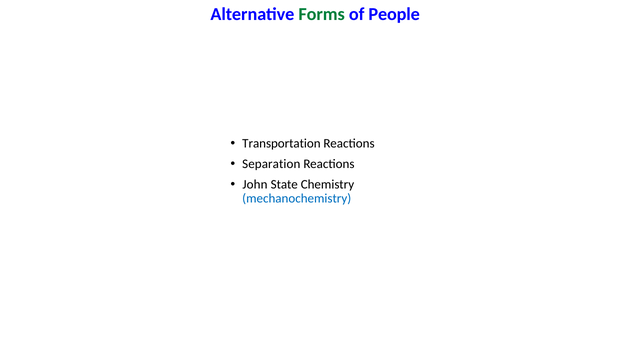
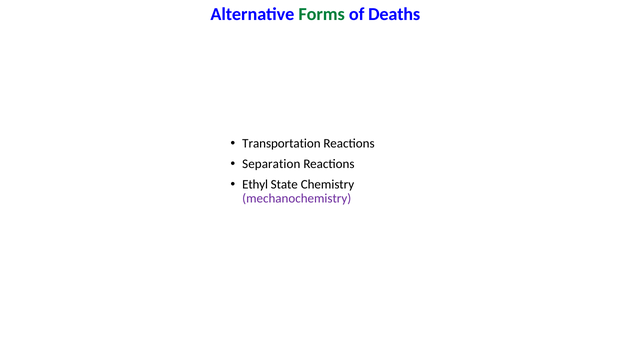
People: People -> Deaths
John: John -> Ethyl
mechanochemistry colour: blue -> purple
